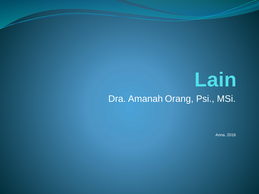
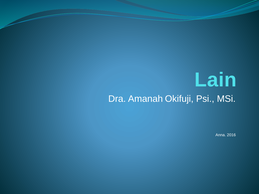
Orang: Orang -> Okifuji
